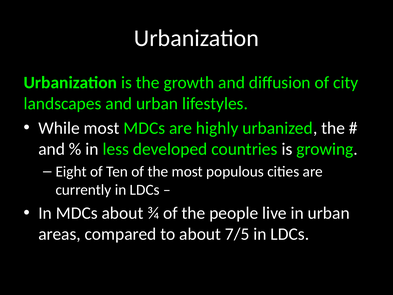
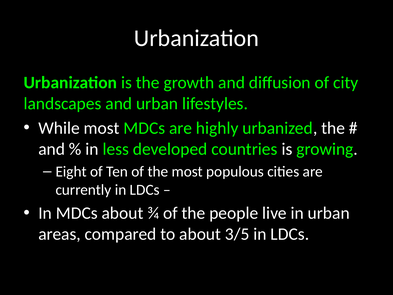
7/5: 7/5 -> 3/5
